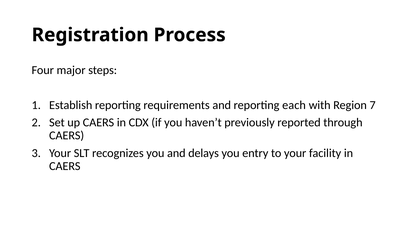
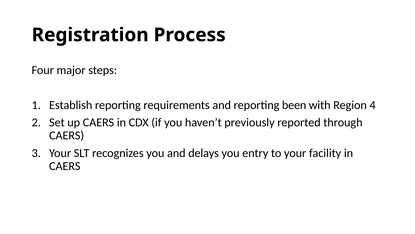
each: each -> been
7: 7 -> 4
